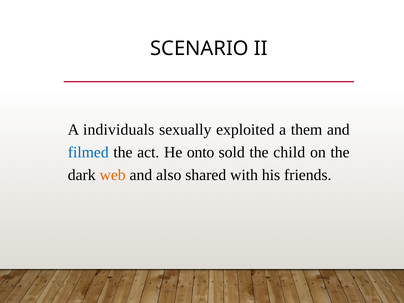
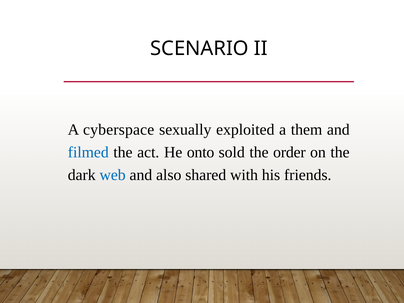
individuals: individuals -> cyberspace
child: child -> order
web colour: orange -> blue
